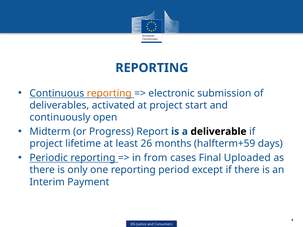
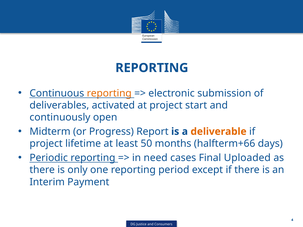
deliverable colour: black -> orange
26: 26 -> 50
halfterm+59: halfterm+59 -> halfterm+66
from: from -> need
